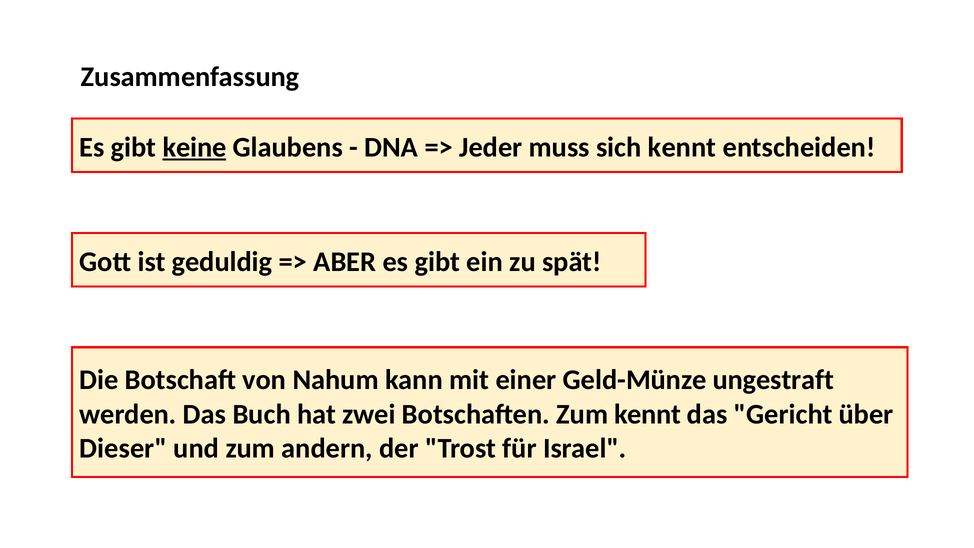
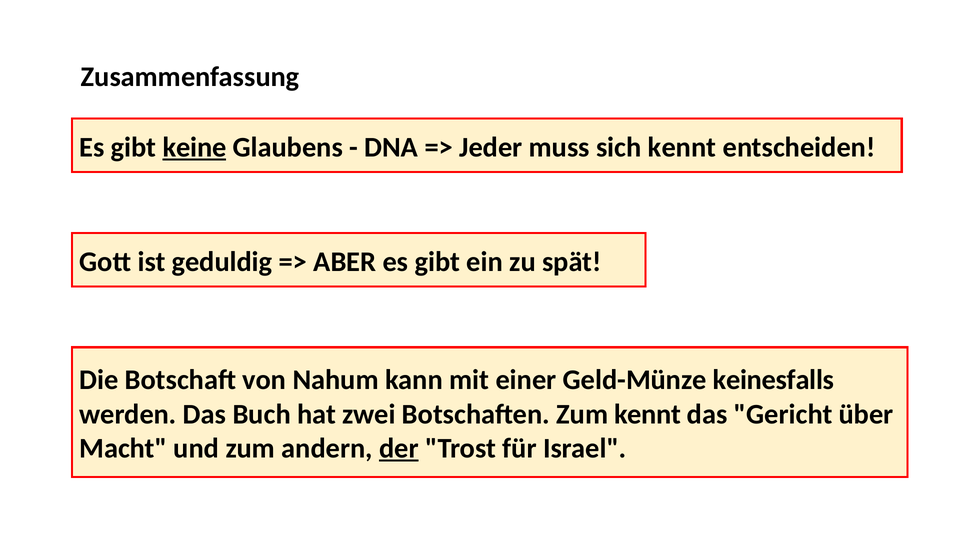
ungestraft: ungestraft -> keinesfalls
Dieser: Dieser -> Macht
der underline: none -> present
